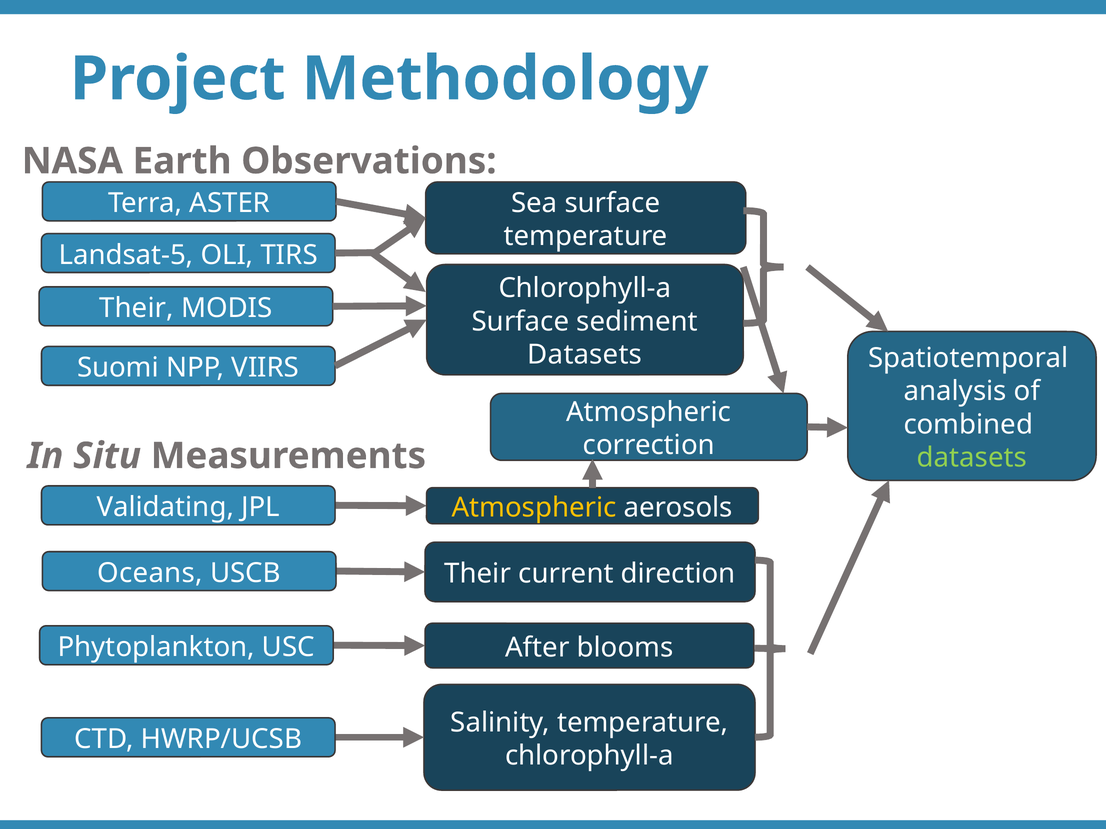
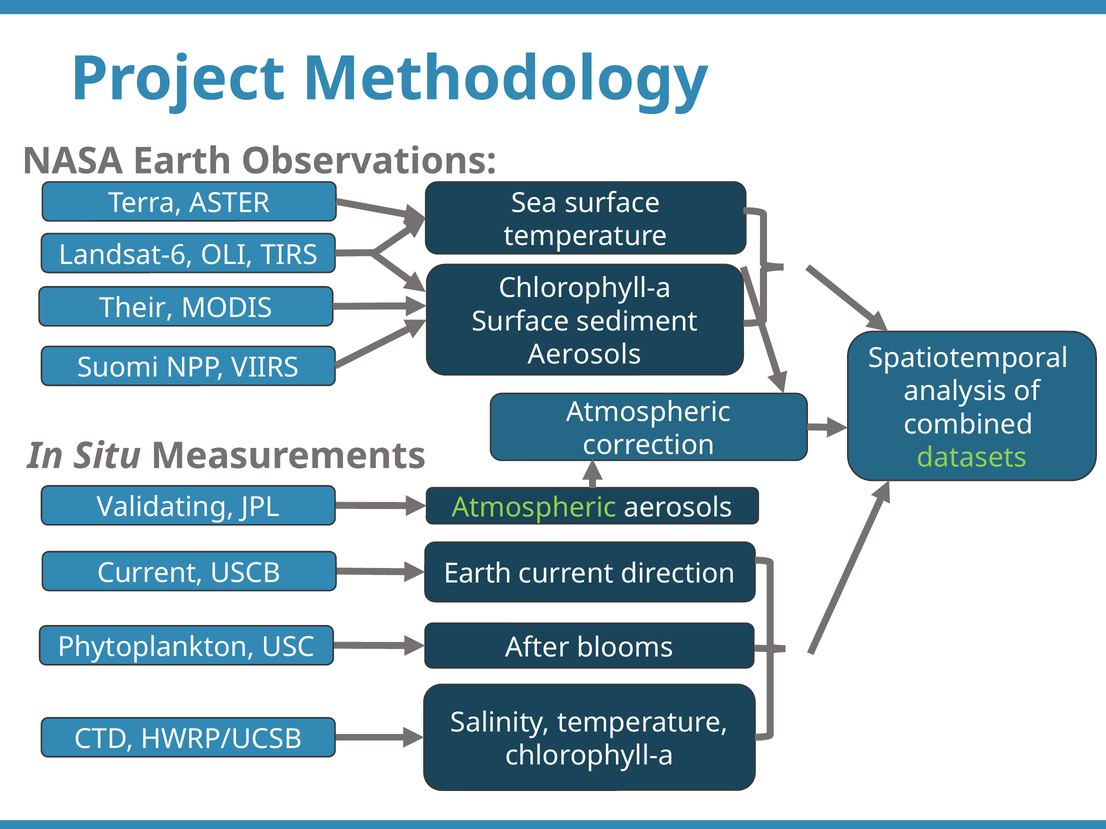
Landsat-5: Landsat-5 -> Landsat-6
Datasets at (585, 355): Datasets -> Aerosols
Atmospheric at (534, 508) colour: yellow -> light green
Oceans at (150, 573): Oceans -> Current
Their at (478, 574): Their -> Earth
